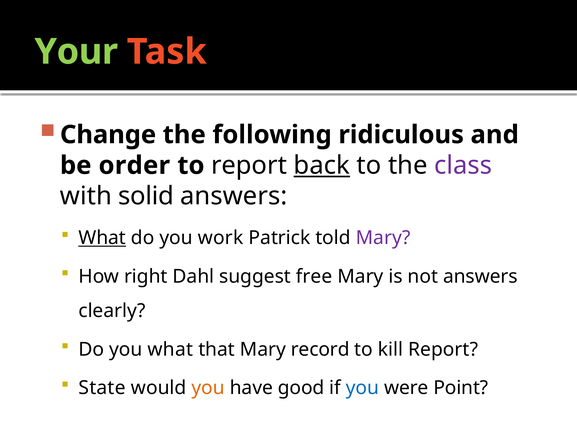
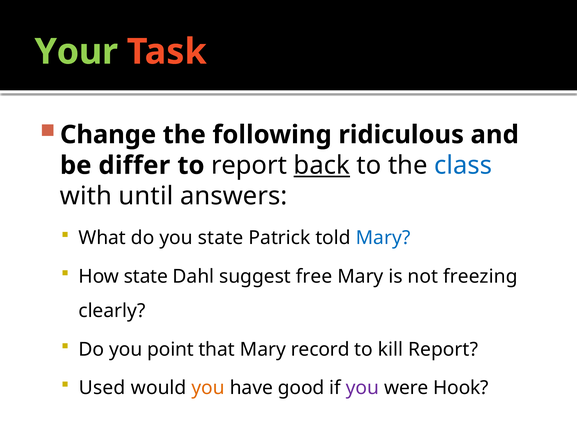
order: order -> differ
class colour: purple -> blue
solid: solid -> until
What at (102, 238) underline: present -> none
you work: work -> state
Mary at (383, 238) colour: purple -> blue
How right: right -> state
not answers: answers -> freezing
you what: what -> point
State: State -> Used
you at (362, 388) colour: blue -> purple
Point: Point -> Hook
